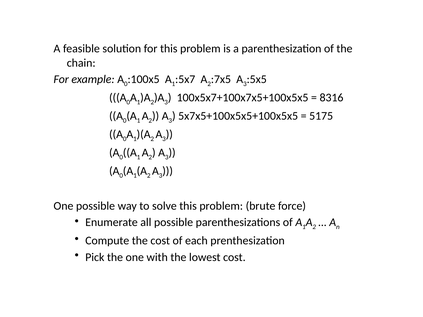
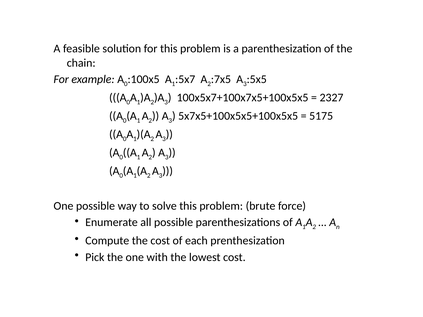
8316: 8316 -> 2327
